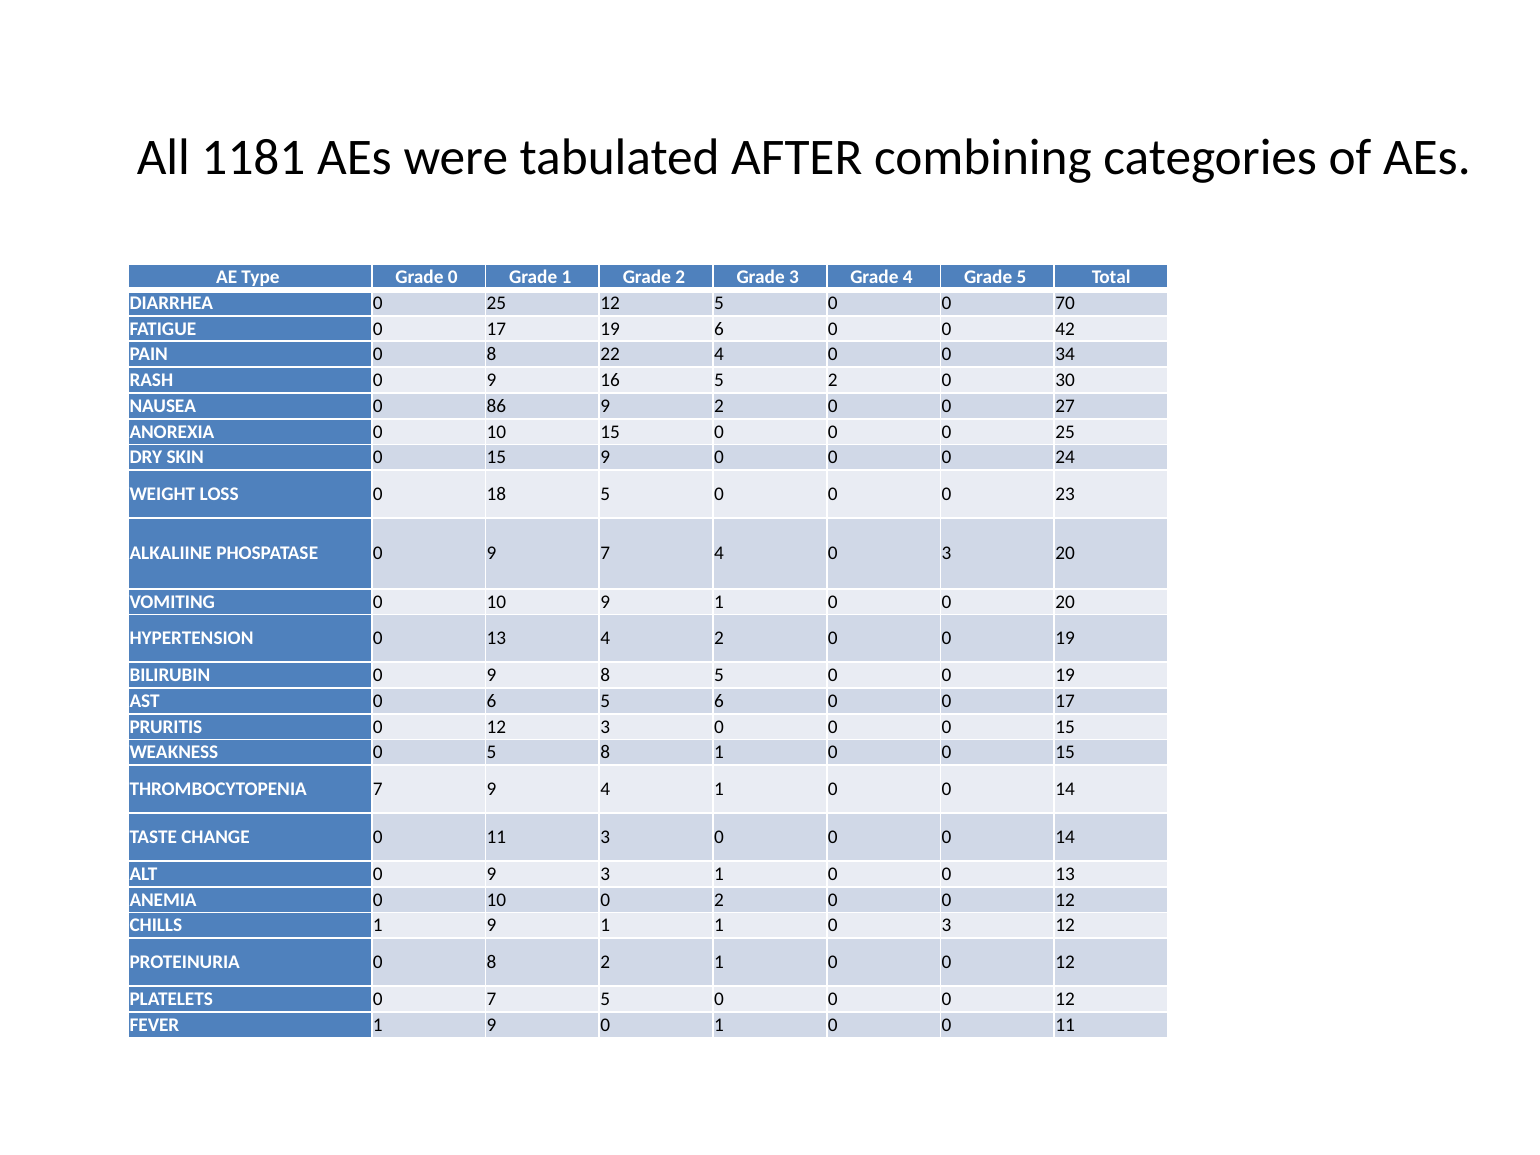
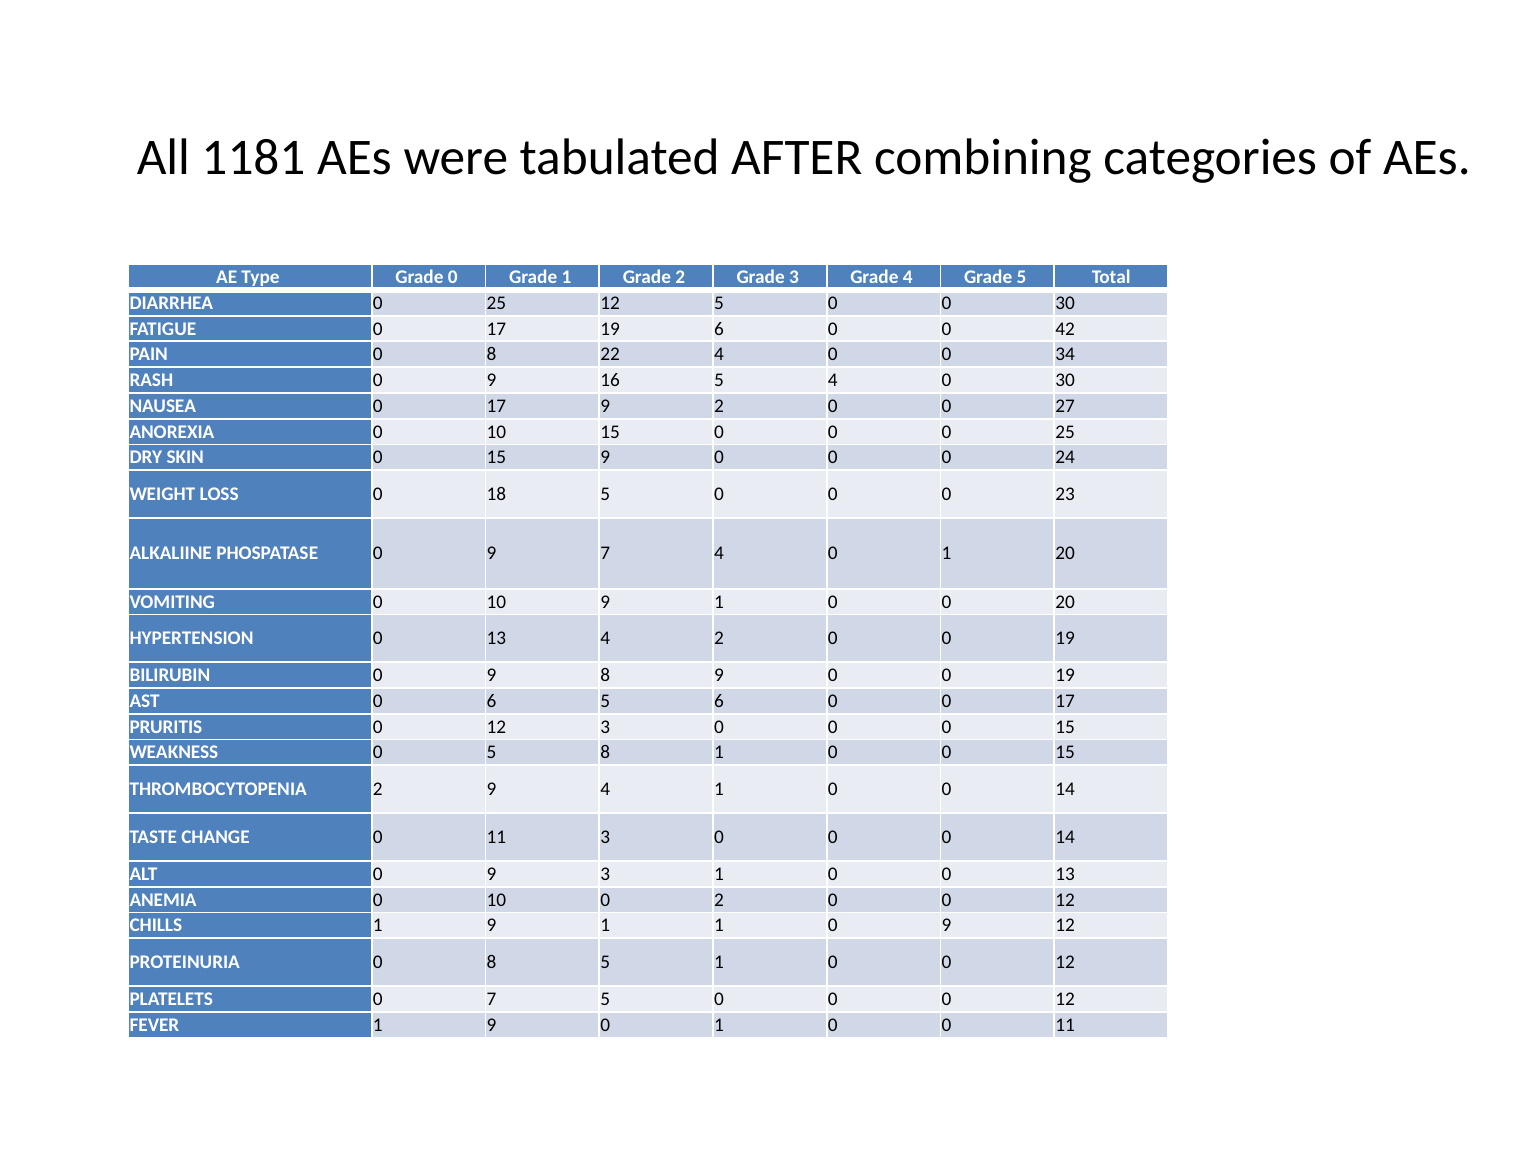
0 0 70: 70 -> 30
5 2: 2 -> 4
NAUSEA 0 86: 86 -> 17
4 0 3: 3 -> 1
8 5: 5 -> 9
THROMBOCYTOPENIA 7: 7 -> 2
1 0 3: 3 -> 9
8 2: 2 -> 5
